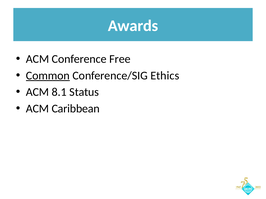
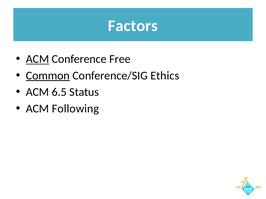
Awards: Awards -> Factors
ACM at (38, 59) underline: none -> present
8.1: 8.1 -> 6.5
Caribbean: Caribbean -> Following
